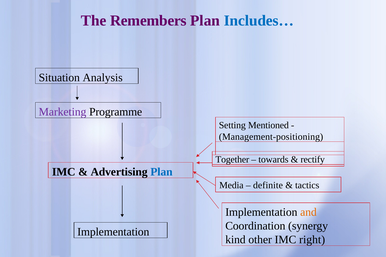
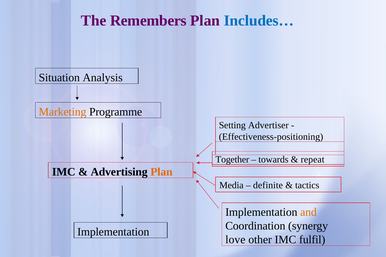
Marketing colour: purple -> orange
Mentioned: Mentioned -> Advertiser
Management-positioning: Management-positioning -> Effectiveness-positioning
rectify: rectify -> repeat
Plan at (161, 172) colour: blue -> orange
kind: kind -> love
right: right -> fulfil
